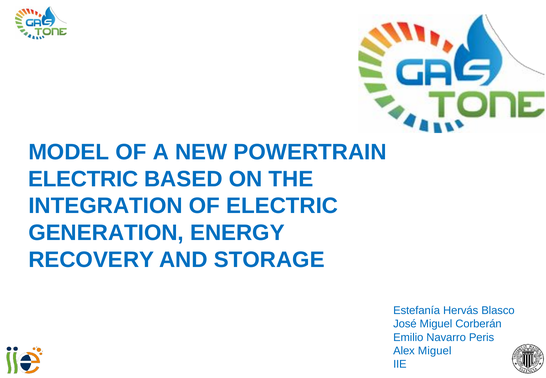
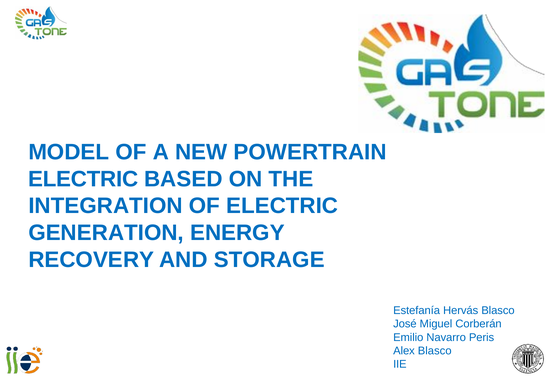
Alex Miguel: Miguel -> Blasco
